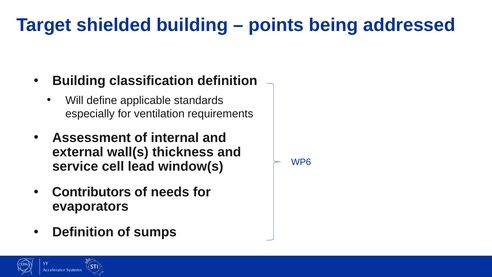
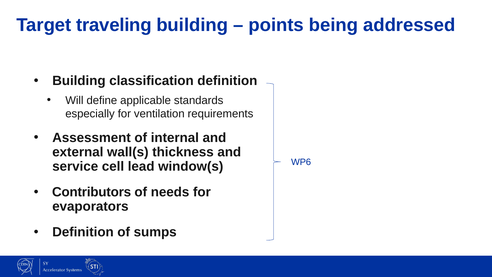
shielded: shielded -> traveling
